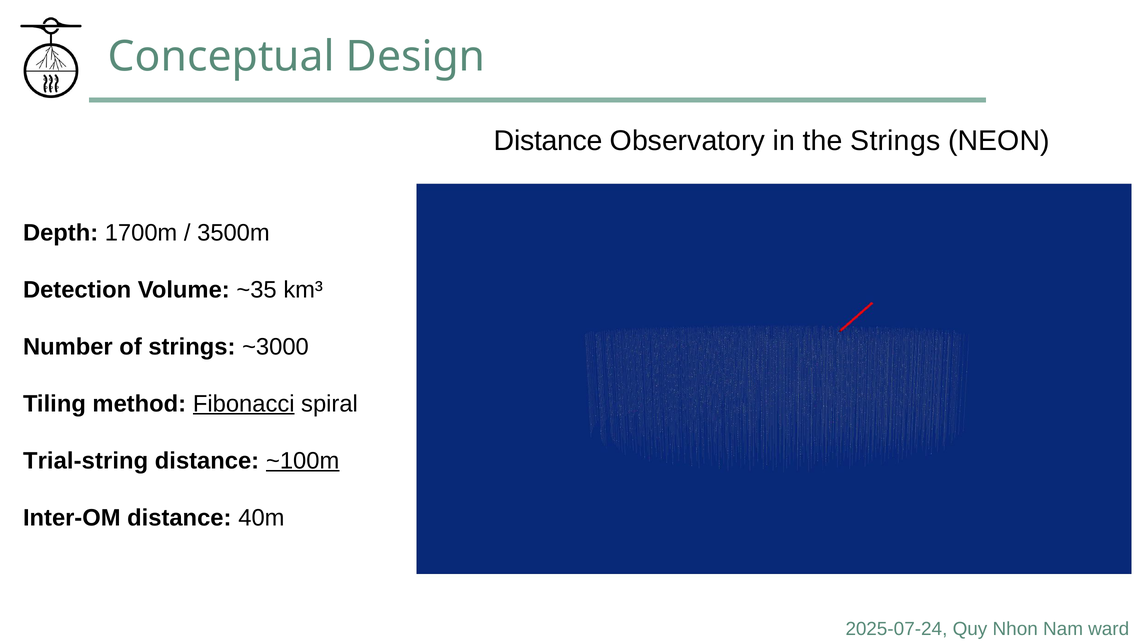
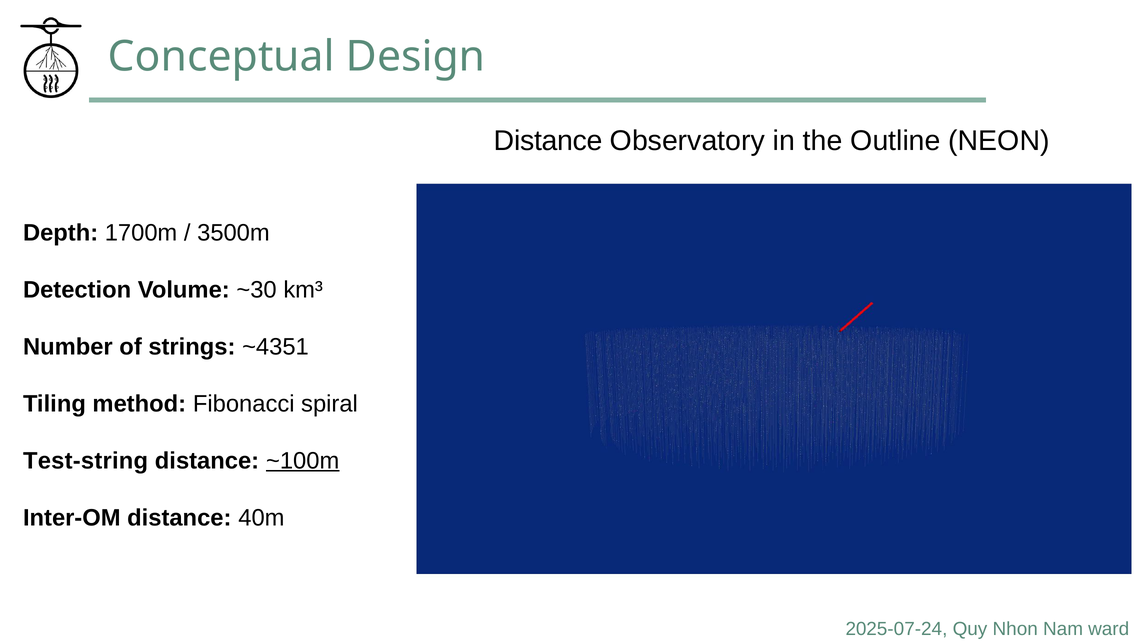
the Strings: Strings -> Outline
~35: ~35 -> ~30
~3000: ~3000 -> ~4351
Fibonacci underline: present -> none
Trial-string: Trial-string -> Test-string
